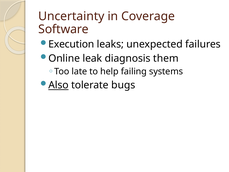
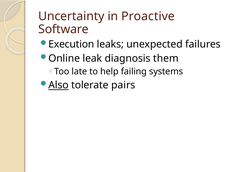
Coverage: Coverage -> Proactive
bugs: bugs -> pairs
